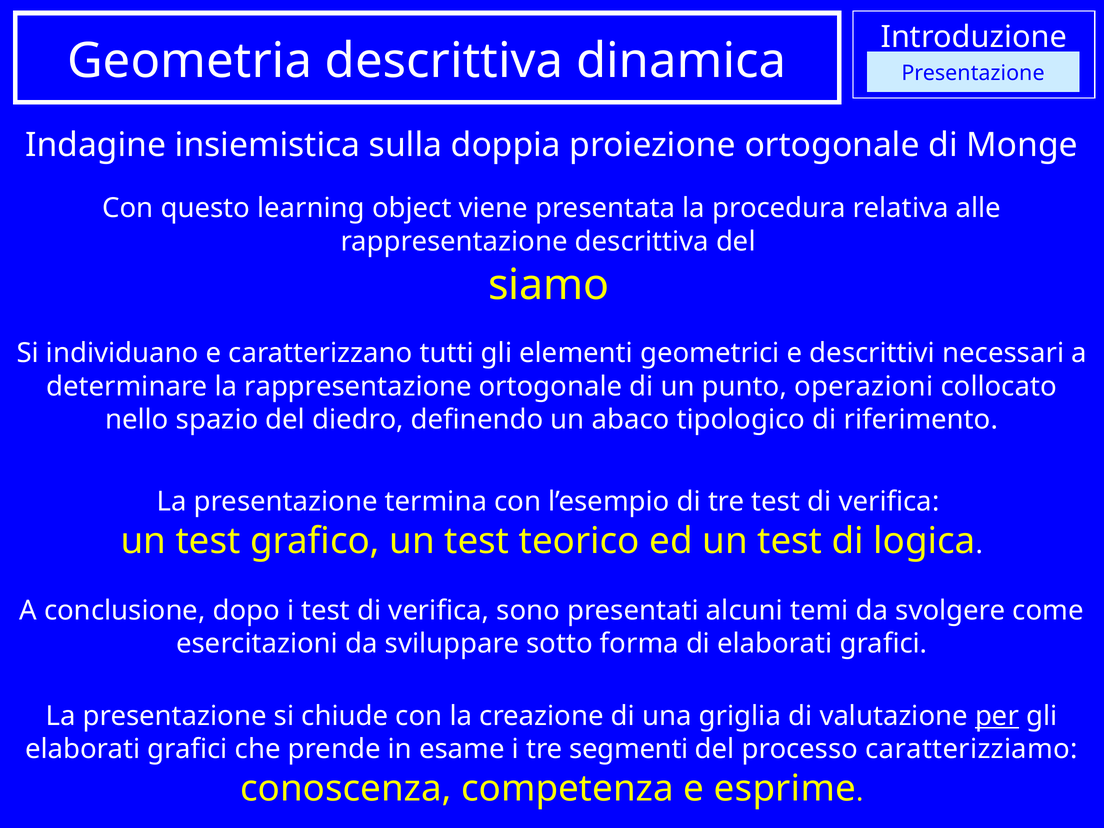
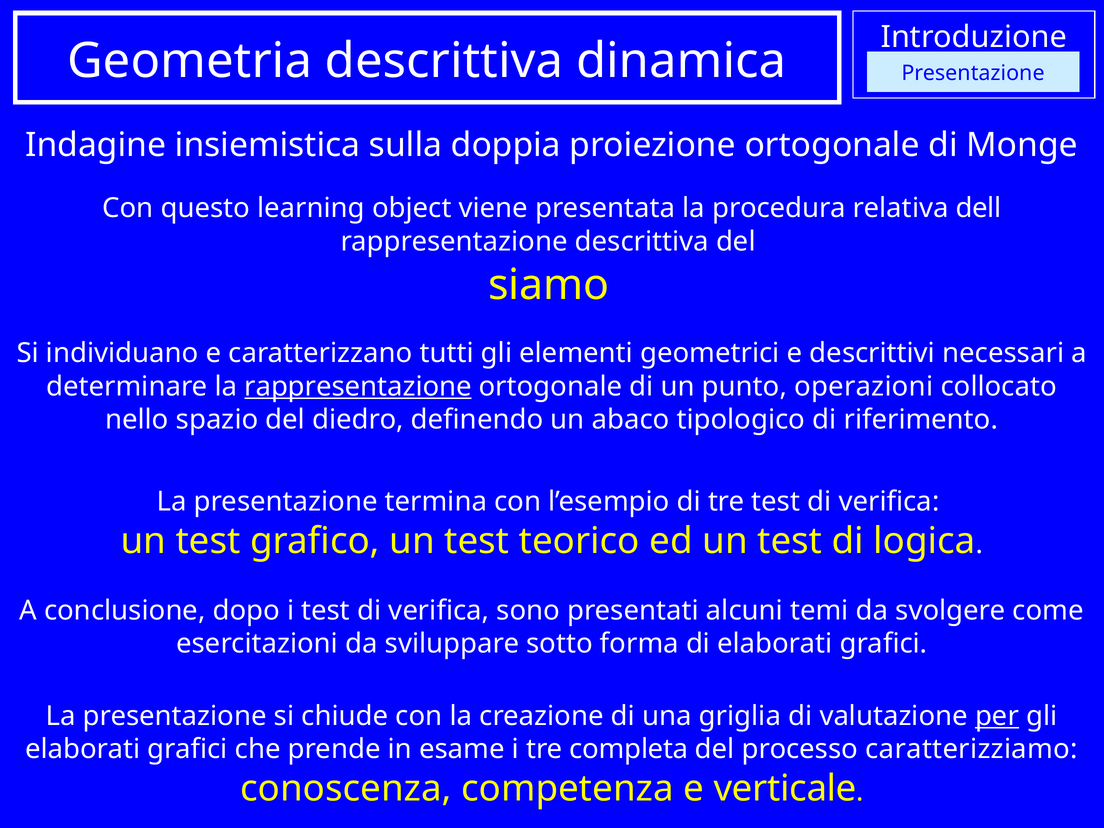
alle: alle -> dell
rappresentazione at (358, 386) underline: none -> present
segmenti: segmenti -> completa
esprime: esprime -> verticale
